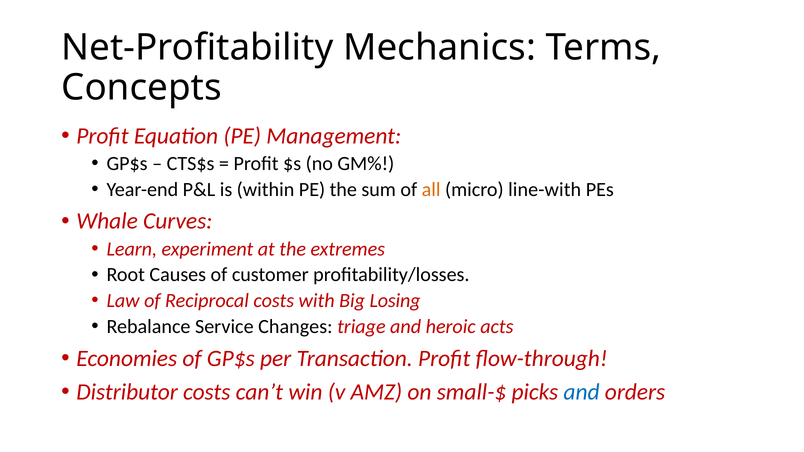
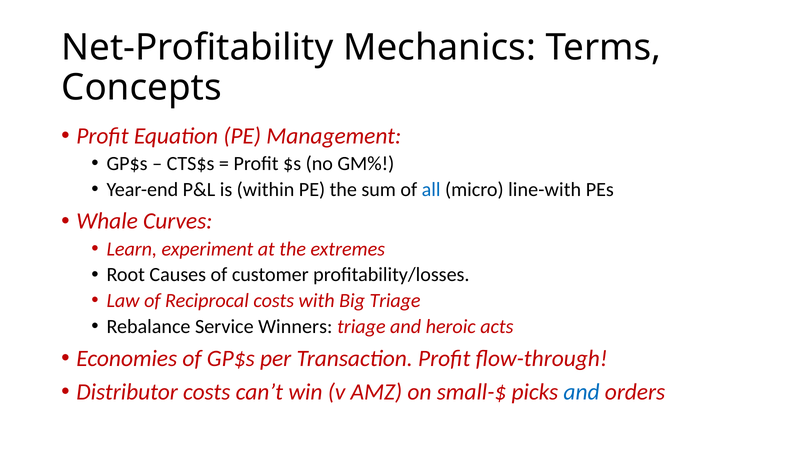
all colour: orange -> blue
Big Losing: Losing -> Triage
Changes: Changes -> Winners
